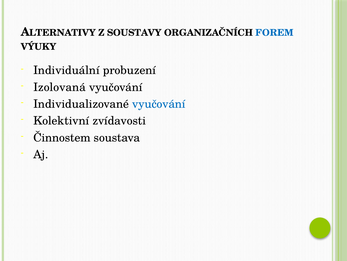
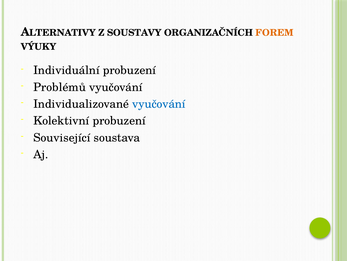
FOREM colour: blue -> orange
Izolovaná: Izolovaná -> Problémů
Kolektivní zvídavosti: zvídavosti -> probuzení
Činnostem: Činnostem -> Související
